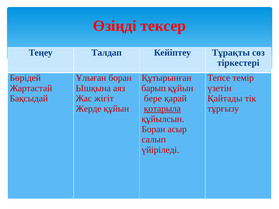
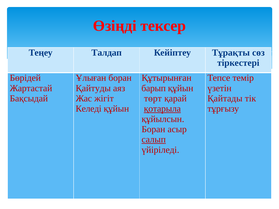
Ышқына: Ышқына -> Қайтуды
бере: бере -> төрт
Жерде: Жерде -> Келеді
салып underline: none -> present
